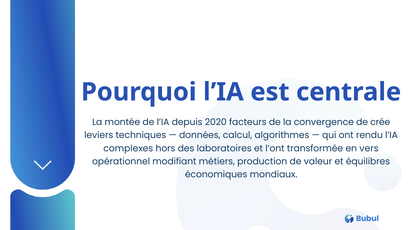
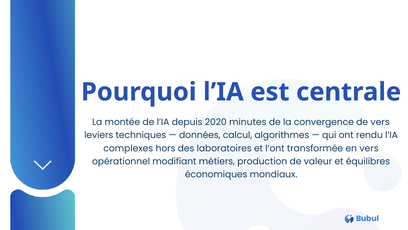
facteurs: facteurs -> minutes
de crée: crée -> vers
